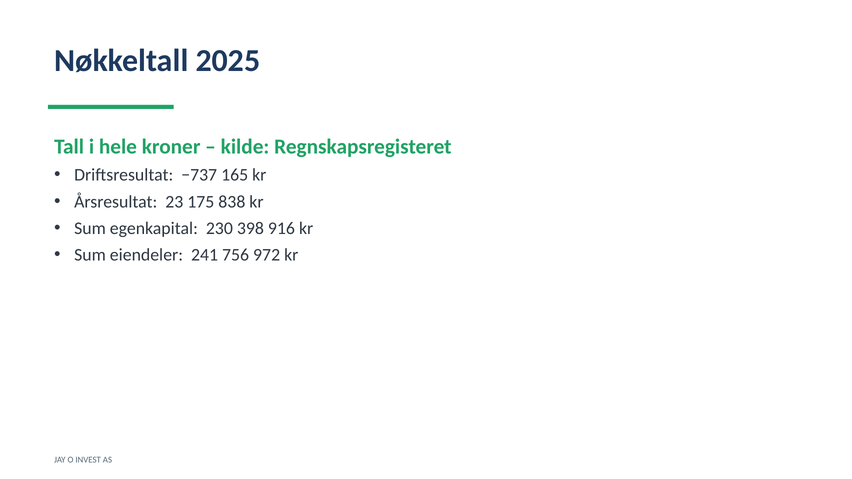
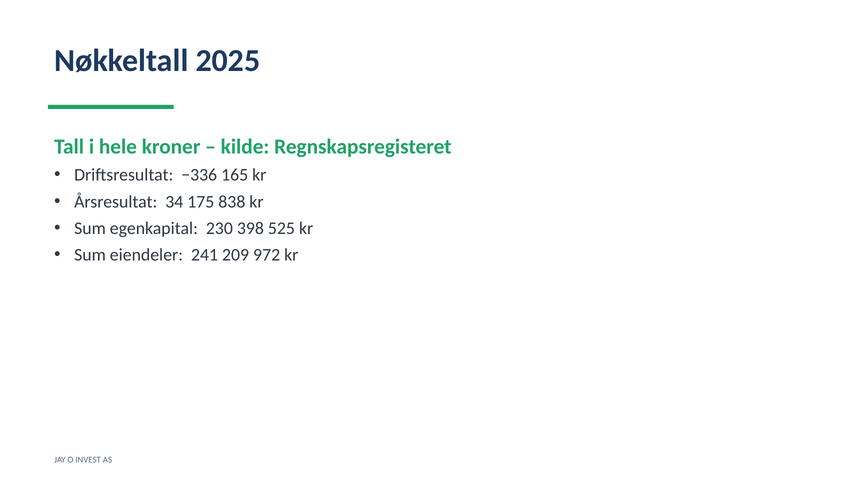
−737: −737 -> −336
23: 23 -> 34
916: 916 -> 525
756: 756 -> 209
